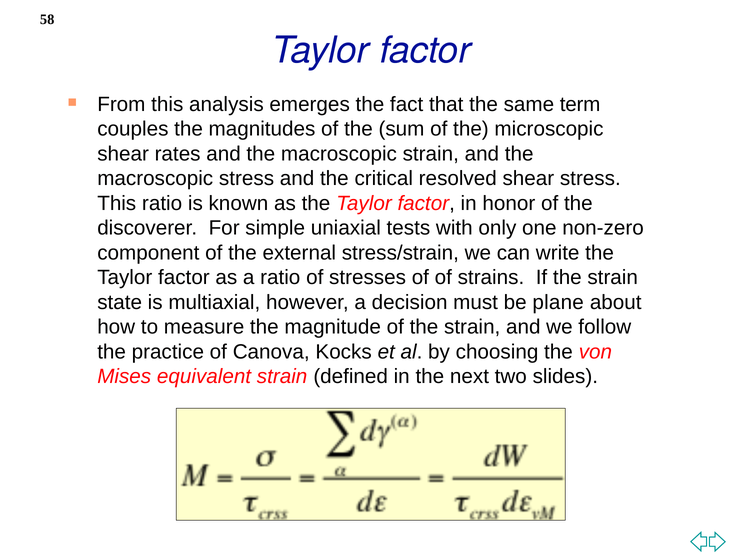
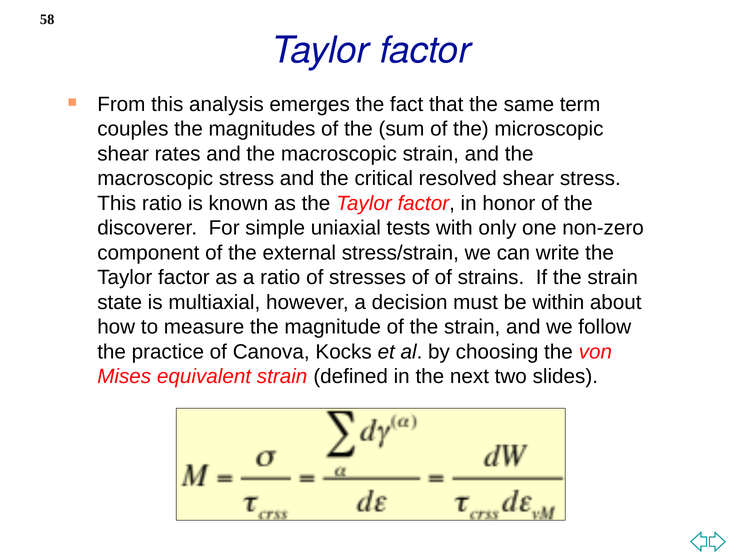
plane: plane -> within
